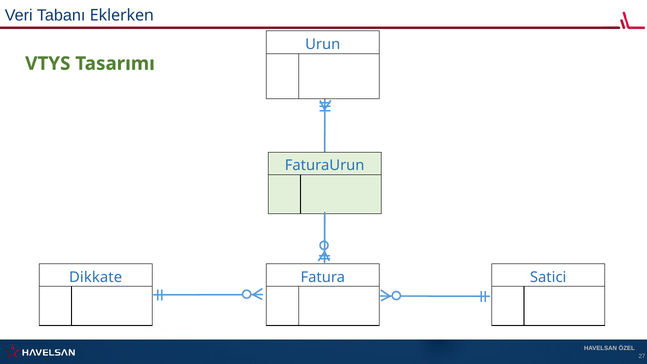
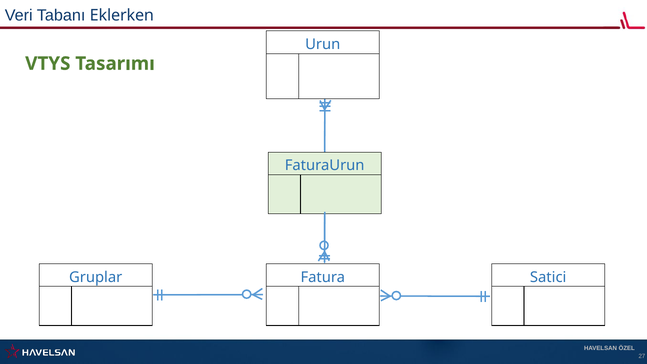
Dikkate: Dikkate -> Gruplar
